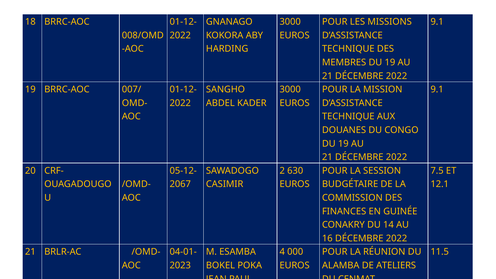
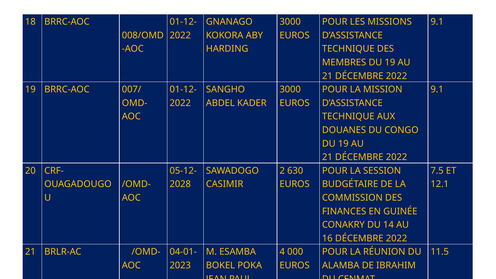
2067: 2067 -> 2028
ATELIERS: ATELIERS -> IBRAHIM
